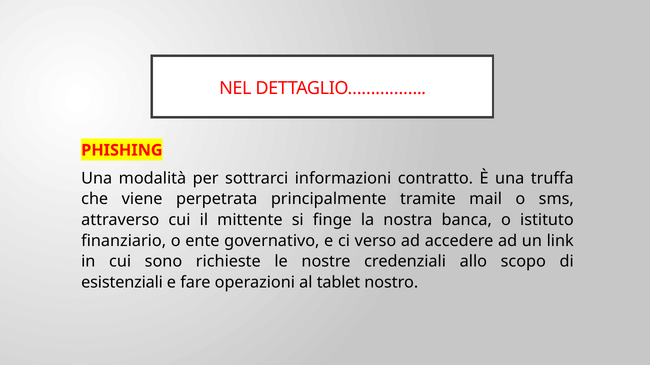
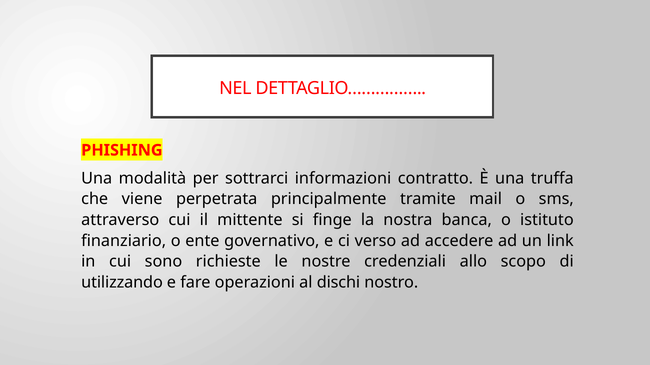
esistenziali: esistenziali -> utilizzando
tablet: tablet -> dischi
